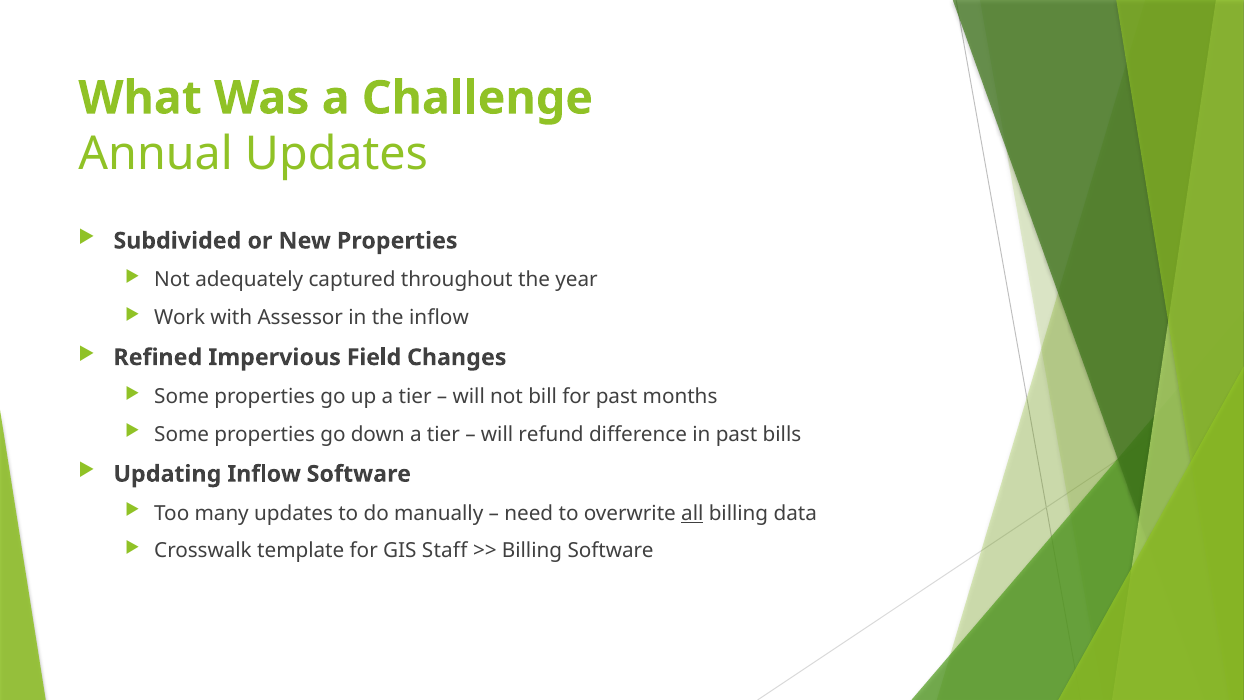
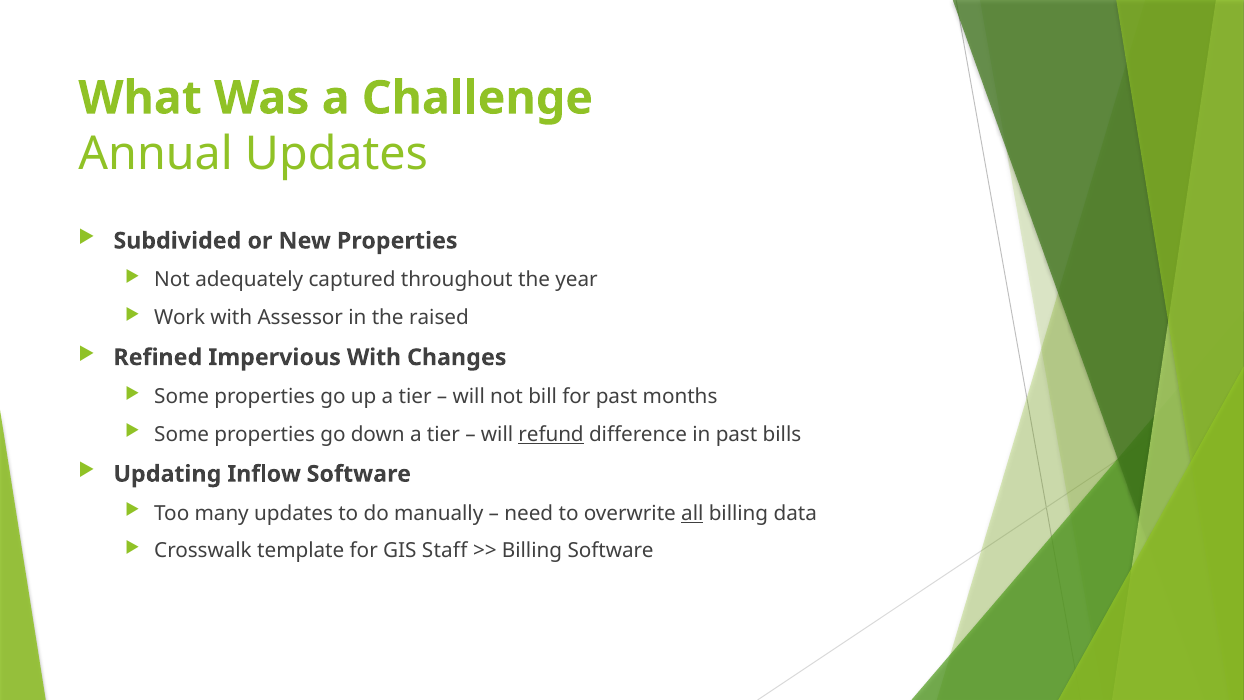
the inflow: inflow -> raised
Impervious Field: Field -> With
refund underline: none -> present
